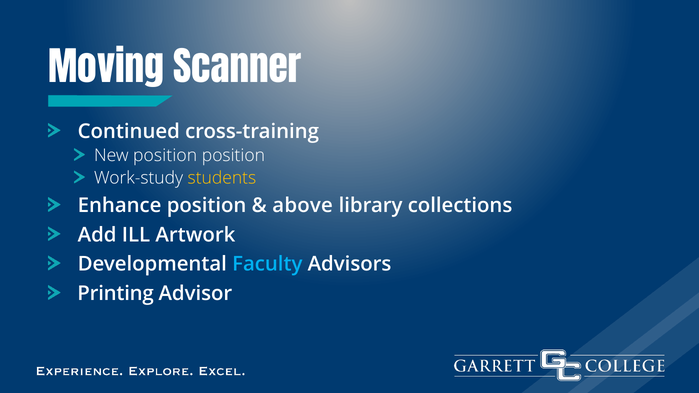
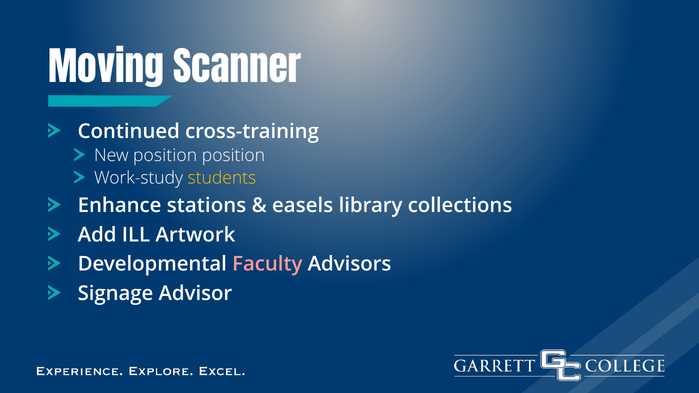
Enhance position: position -> stations
above: above -> easels
Faculty colour: light blue -> pink
Printing: Printing -> Signage
